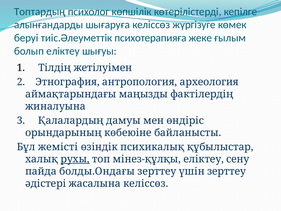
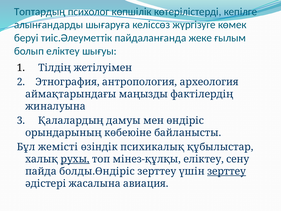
психотерапияға: психотерапияға -> пайдаланғанда
болды.Ондағы: болды.Ондағы -> болды.Өндіріс
зерттеу at (227, 171) underline: none -> present
жасалына келіссөз: келіссөз -> авиация
